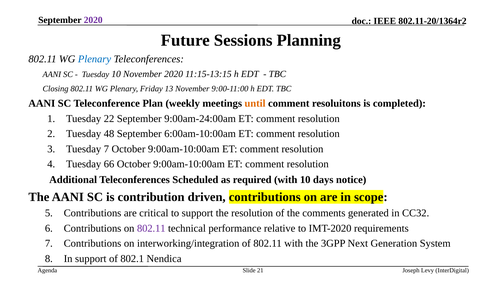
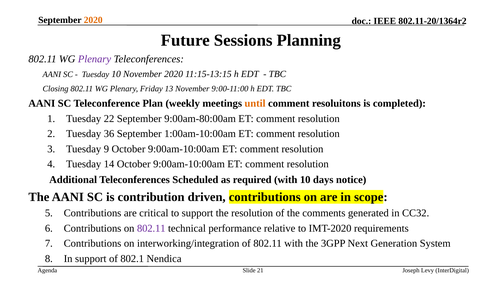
2020 at (93, 20) colour: purple -> orange
Plenary at (95, 59) colour: blue -> purple
9:00am-24:00am: 9:00am-24:00am -> 9:00am-80:00am
48: 48 -> 36
6:00am-10:00am: 6:00am-10:00am -> 1:00am-10:00am
Tuesday 7: 7 -> 9
66: 66 -> 14
